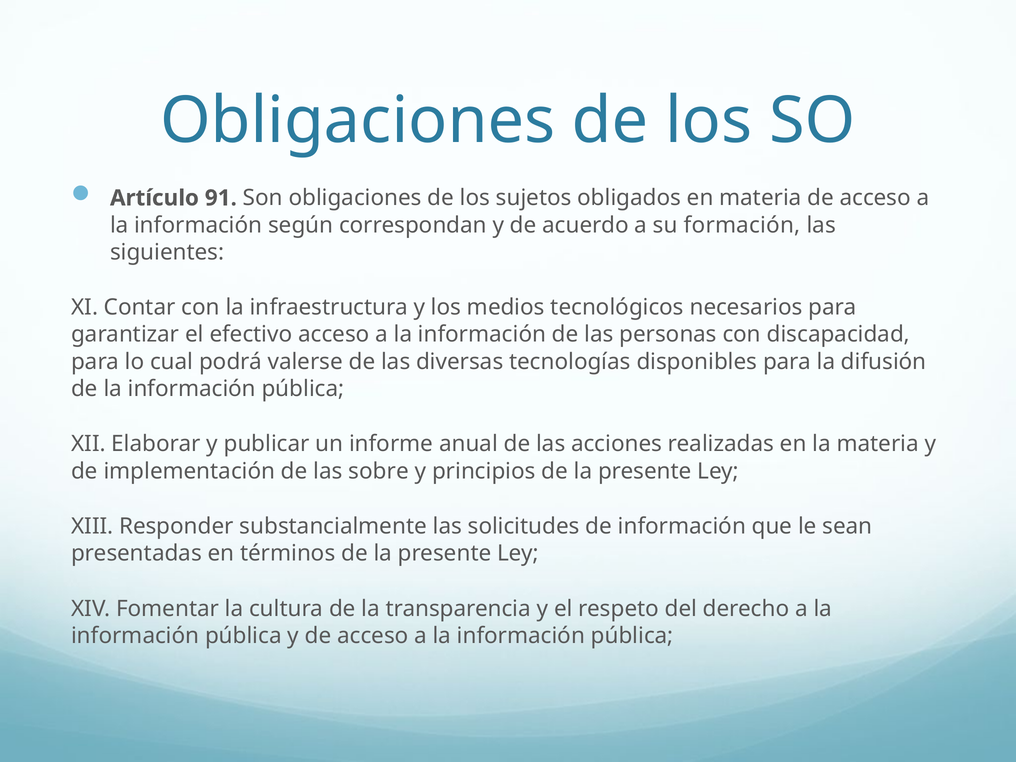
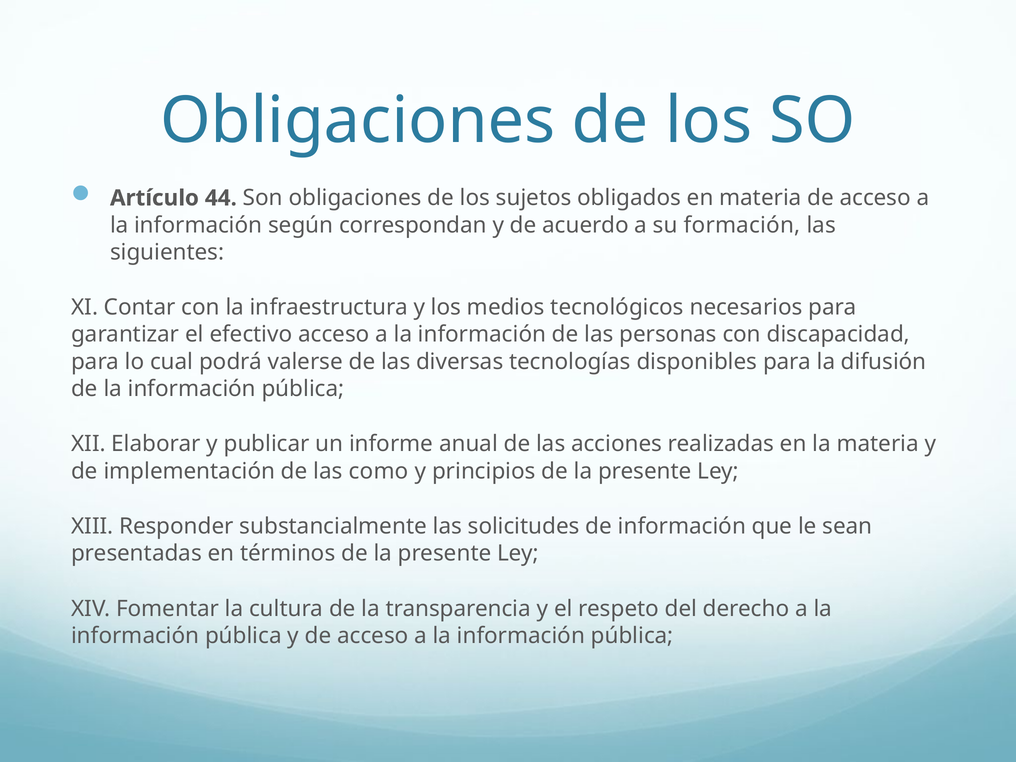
91: 91 -> 44
sobre: sobre -> como
